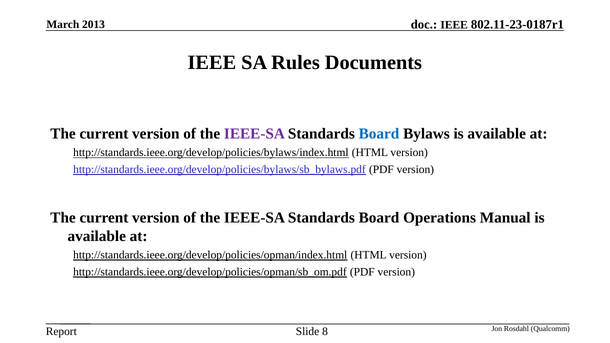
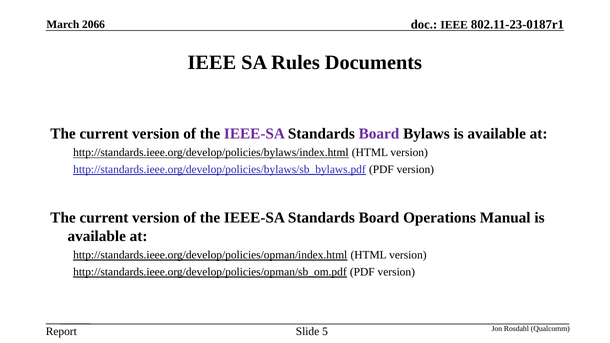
2013: 2013 -> 2066
Board at (379, 134) colour: blue -> purple
8: 8 -> 5
